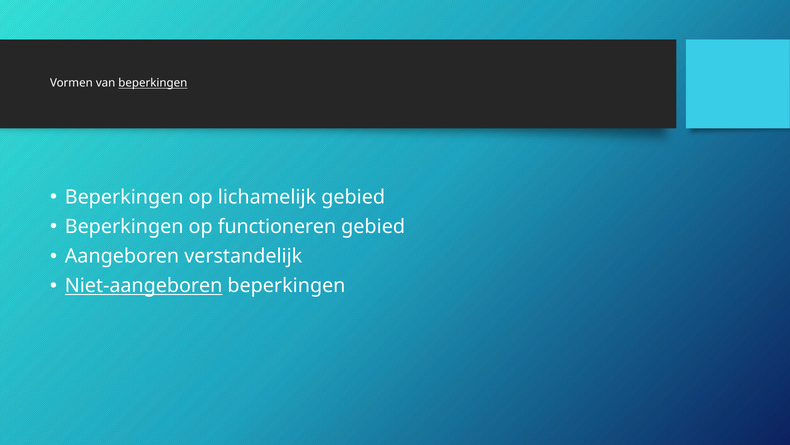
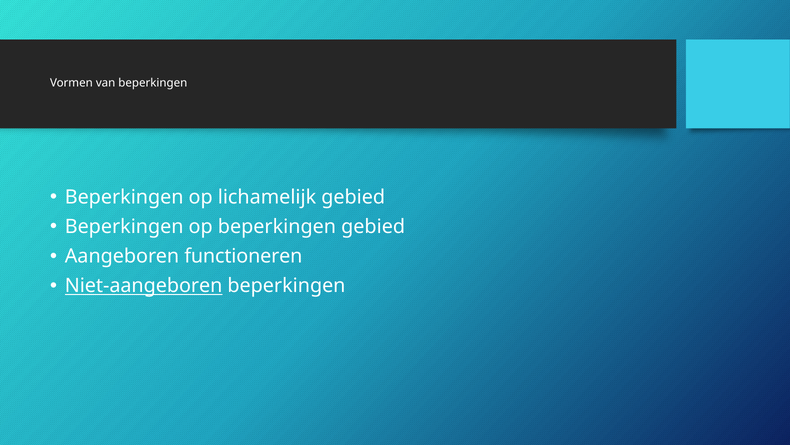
beperkingen at (153, 83) underline: present -> none
op functioneren: functioneren -> beperkingen
verstandelijk: verstandelijk -> functioneren
